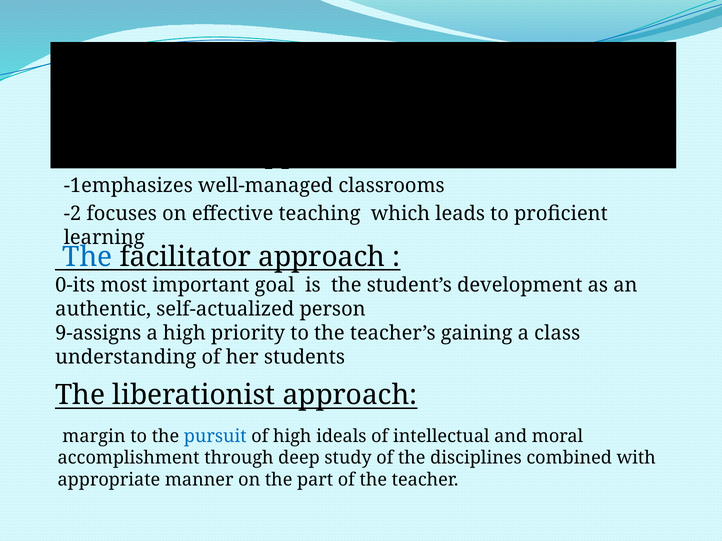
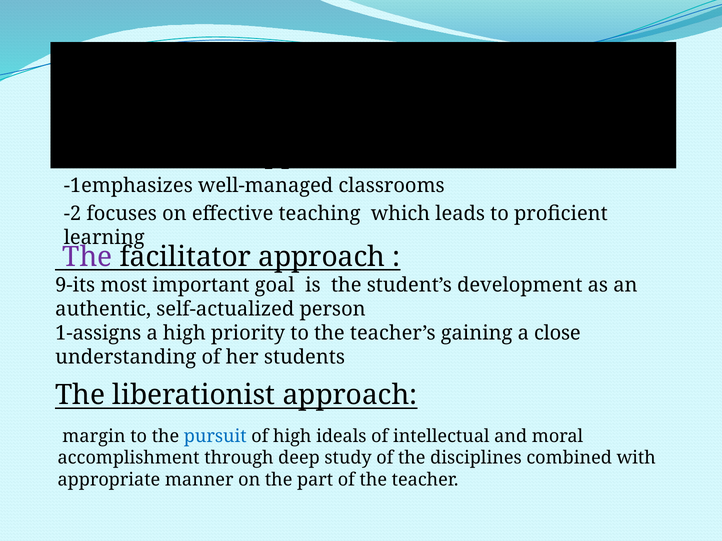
The at (87, 257) colour: blue -> purple
0-its: 0-its -> 9-its
9-assigns: 9-assigns -> 1-assigns
class: class -> close
